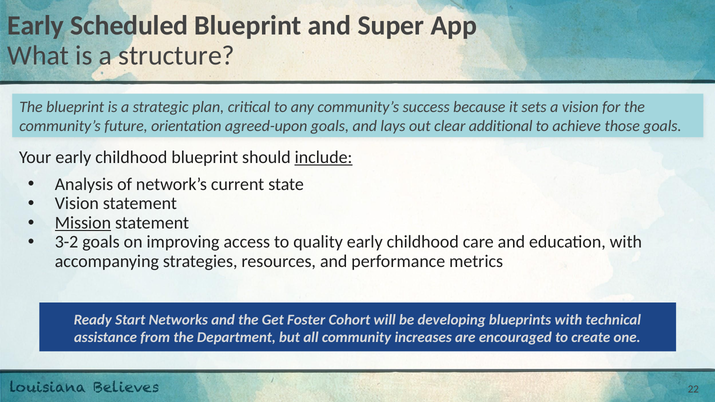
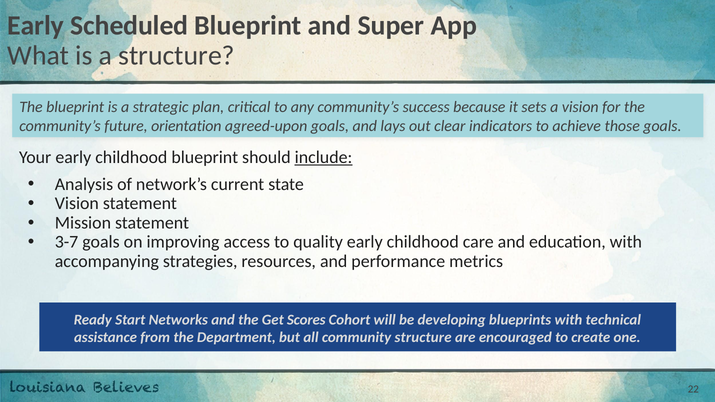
additional: additional -> indicators
Mission underline: present -> none
3-2: 3-2 -> 3-7
Foster: Foster -> Scores
community increases: increases -> structure
